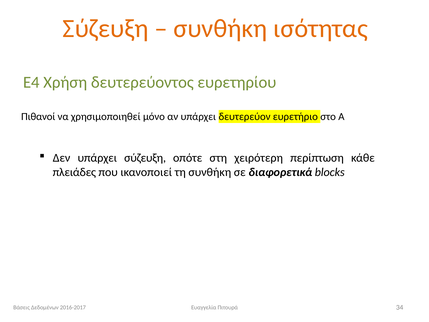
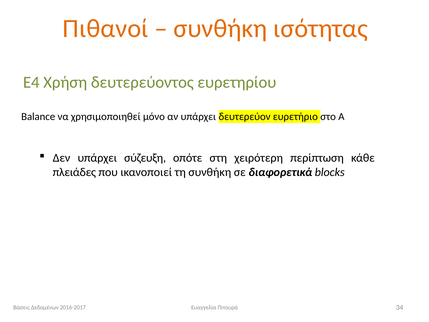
Σύζευξη at (106, 29): Σύζευξη -> Πιθανοί
Πιθανοί: Πιθανοί -> Balance
